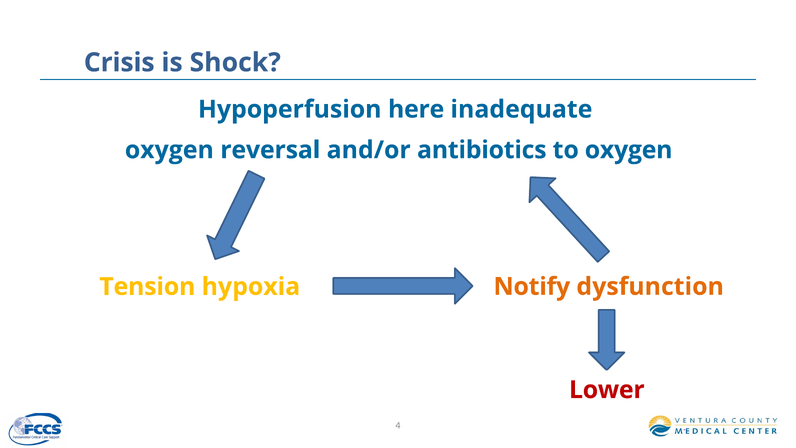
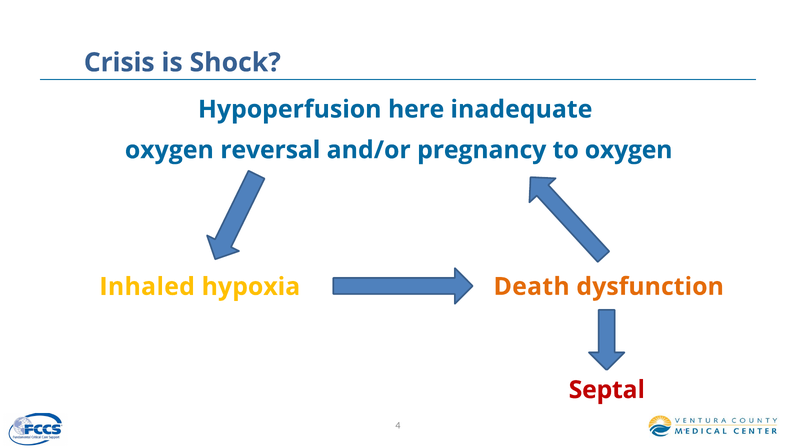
antibiotics: antibiotics -> pregnancy
Tension: Tension -> Inhaled
Notify: Notify -> Death
Lower: Lower -> Septal
